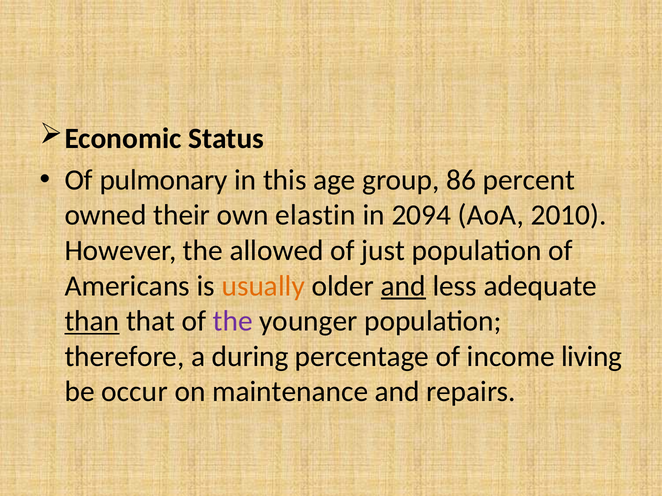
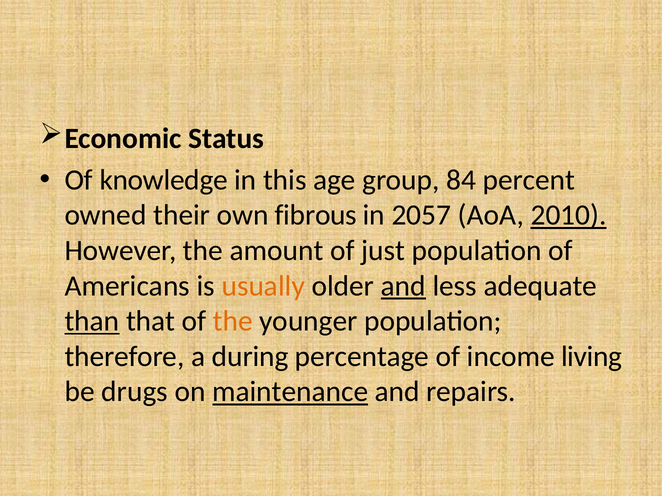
pulmonary: pulmonary -> knowledge
86: 86 -> 84
elastin: elastin -> fibrous
2094: 2094 -> 2057
2010 underline: none -> present
allowed: allowed -> amount
the at (233, 321) colour: purple -> orange
occur: occur -> drugs
maintenance underline: none -> present
